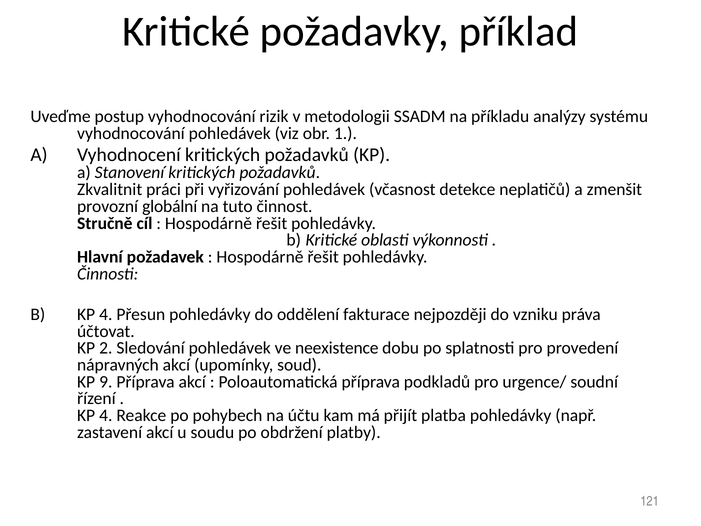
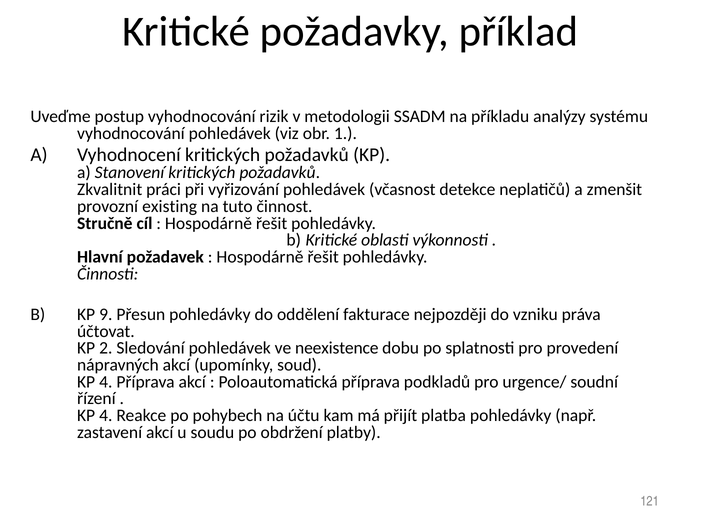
globální: globální -> existing
B KP 4: 4 -> 9
9 at (106, 382): 9 -> 4
